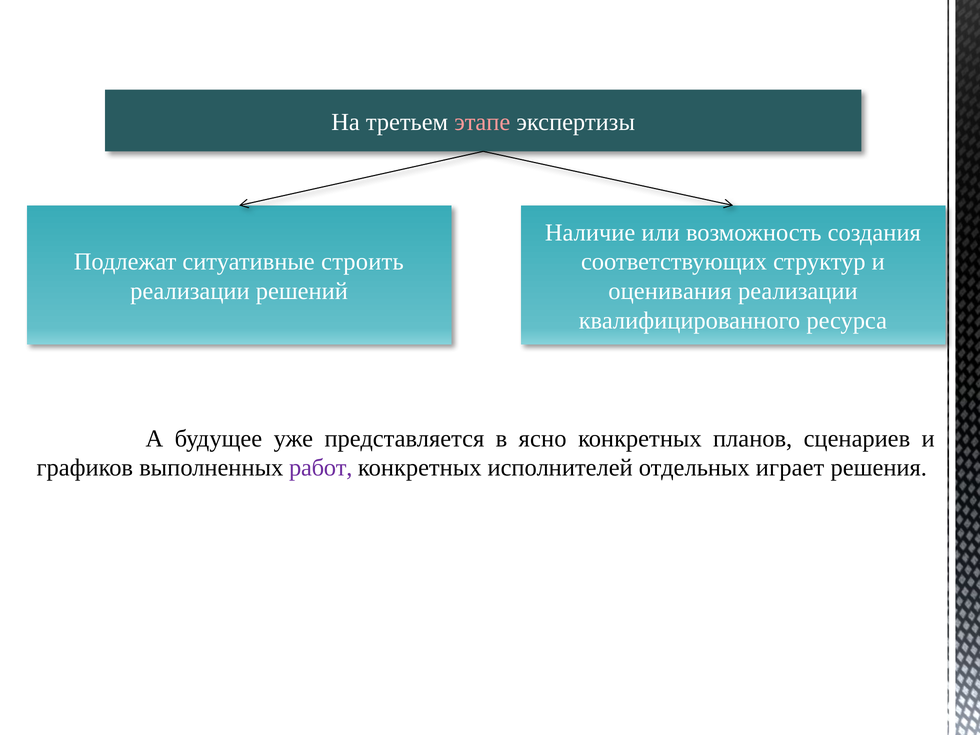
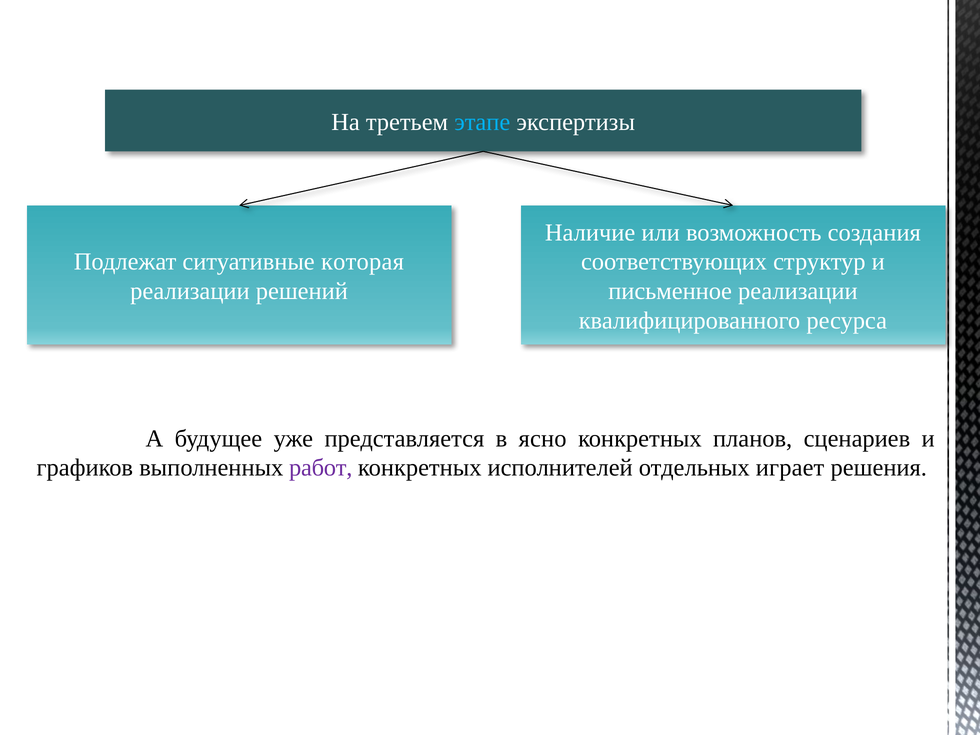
этапе colour: pink -> light blue
строить: строить -> которая
оценивания: оценивания -> письменное
